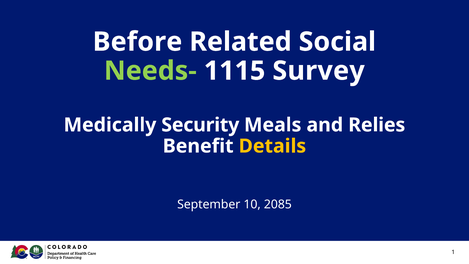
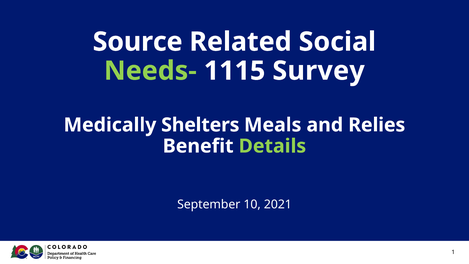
Before: Before -> Source
Security: Security -> Shelters
Details colour: yellow -> light green
2085: 2085 -> 2021
